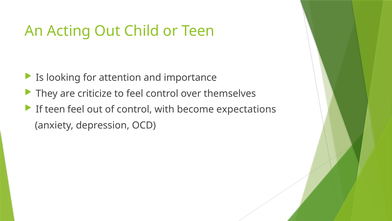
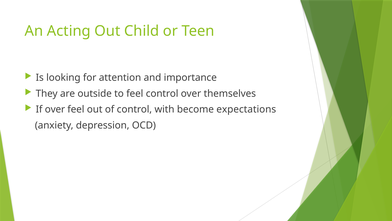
criticize: criticize -> outside
If teen: teen -> over
